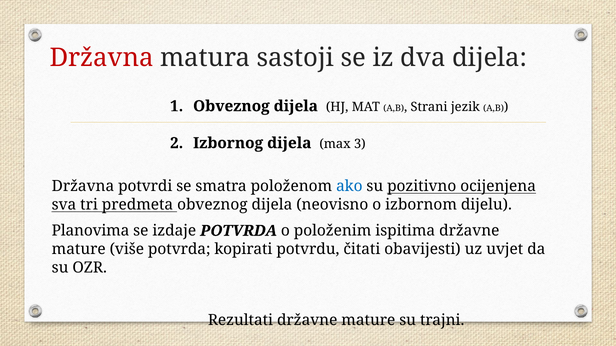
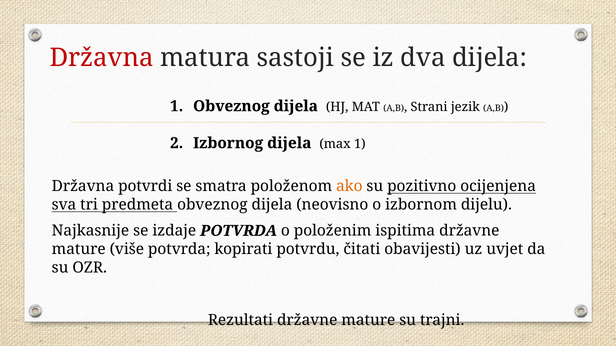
max 3: 3 -> 1
ako colour: blue -> orange
Planovima: Planovima -> Najkasnije
